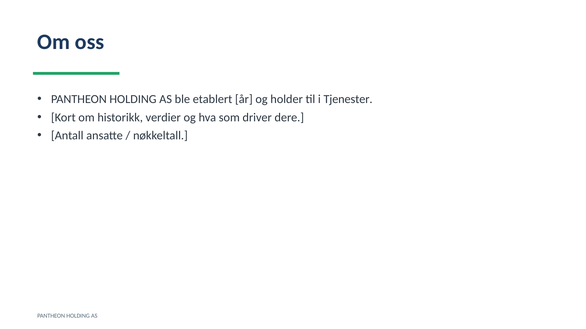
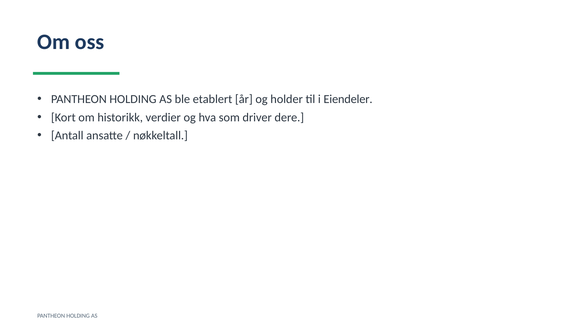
Tjenester: Tjenester -> Eiendeler
